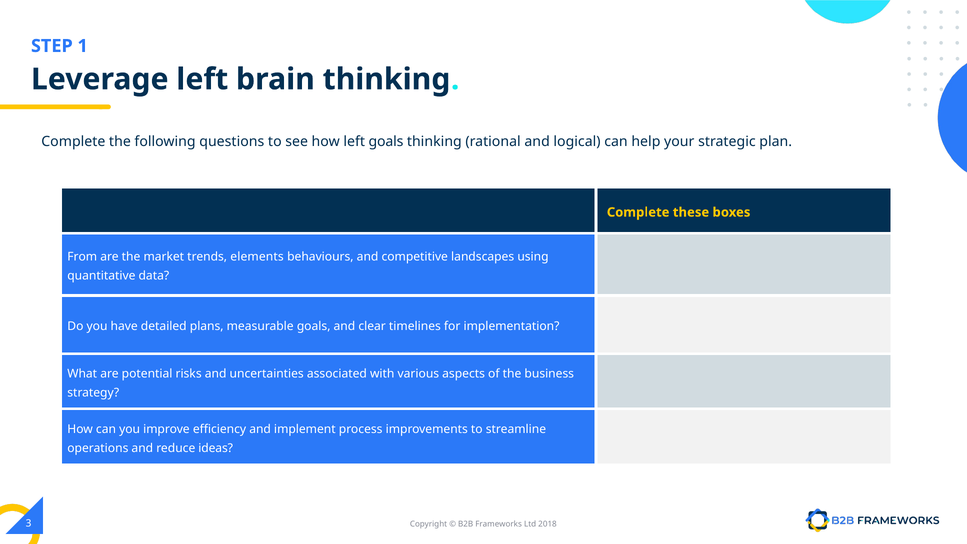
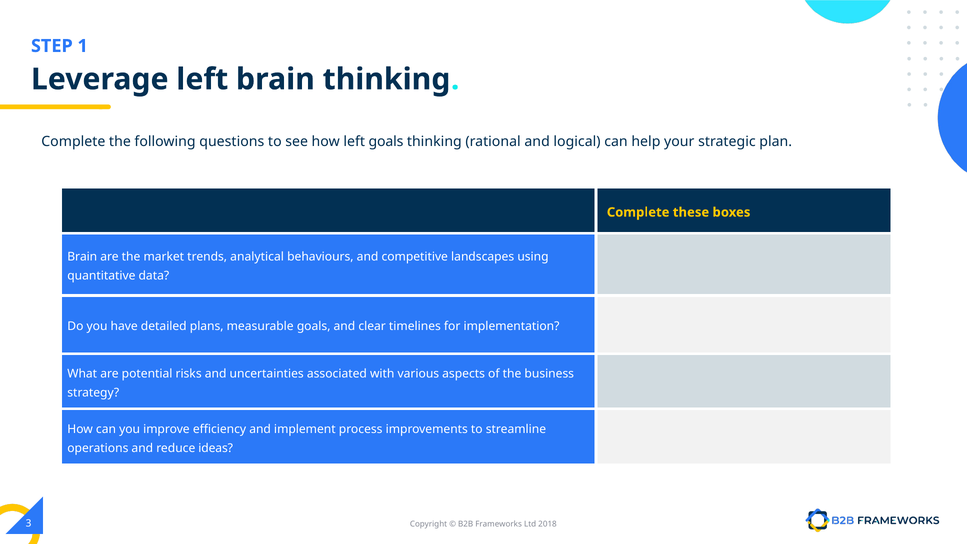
From at (82, 257): From -> Brain
elements: elements -> analytical
